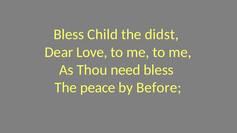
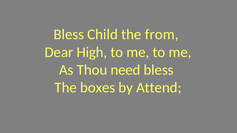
didst: didst -> from
Love: Love -> High
peace: peace -> boxes
Before: Before -> Attend
